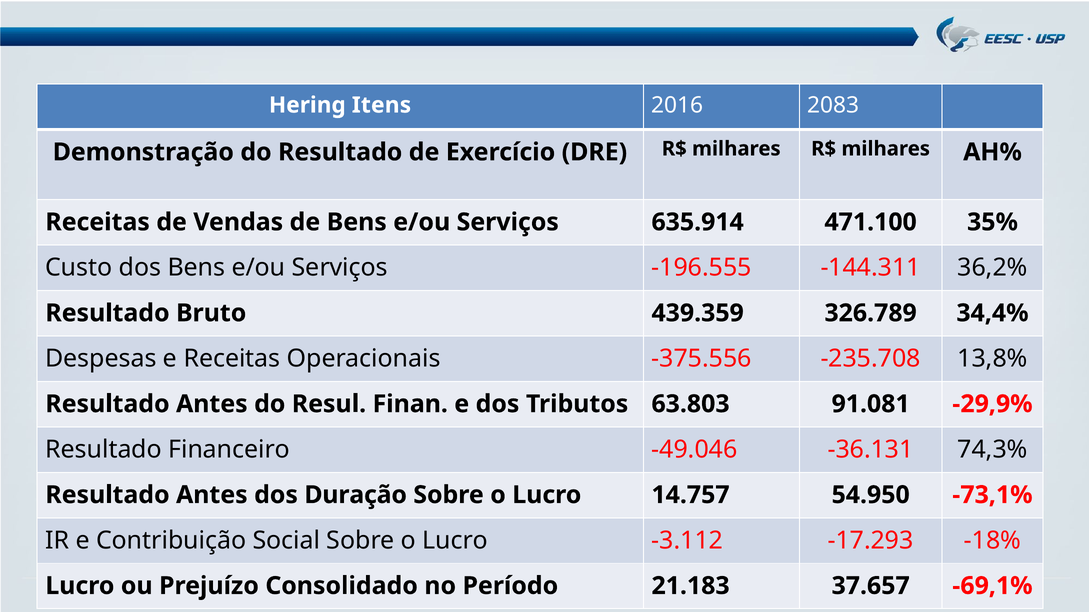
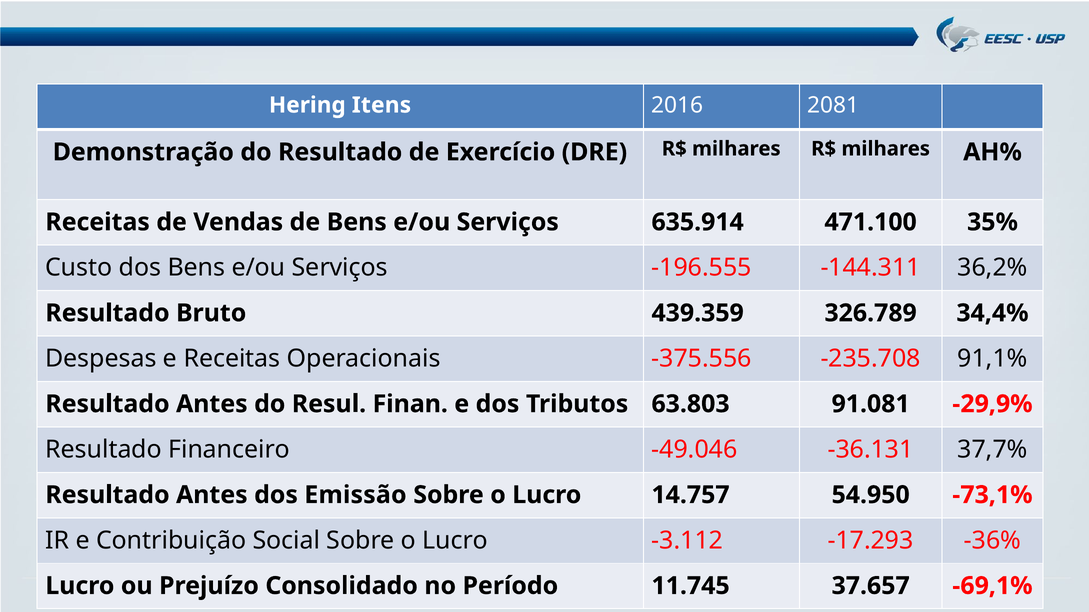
2083: 2083 -> 2081
13,8%: 13,8% -> 91,1%
74,3%: 74,3% -> 37,7%
Duração: Duração -> Emissão
-18%: -18% -> -36%
21.183: 21.183 -> 11.745
